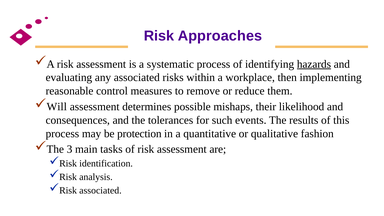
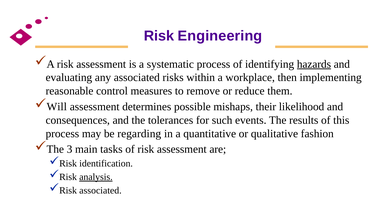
Approaches: Approaches -> Engineering
protection: protection -> regarding
analysis underline: none -> present
